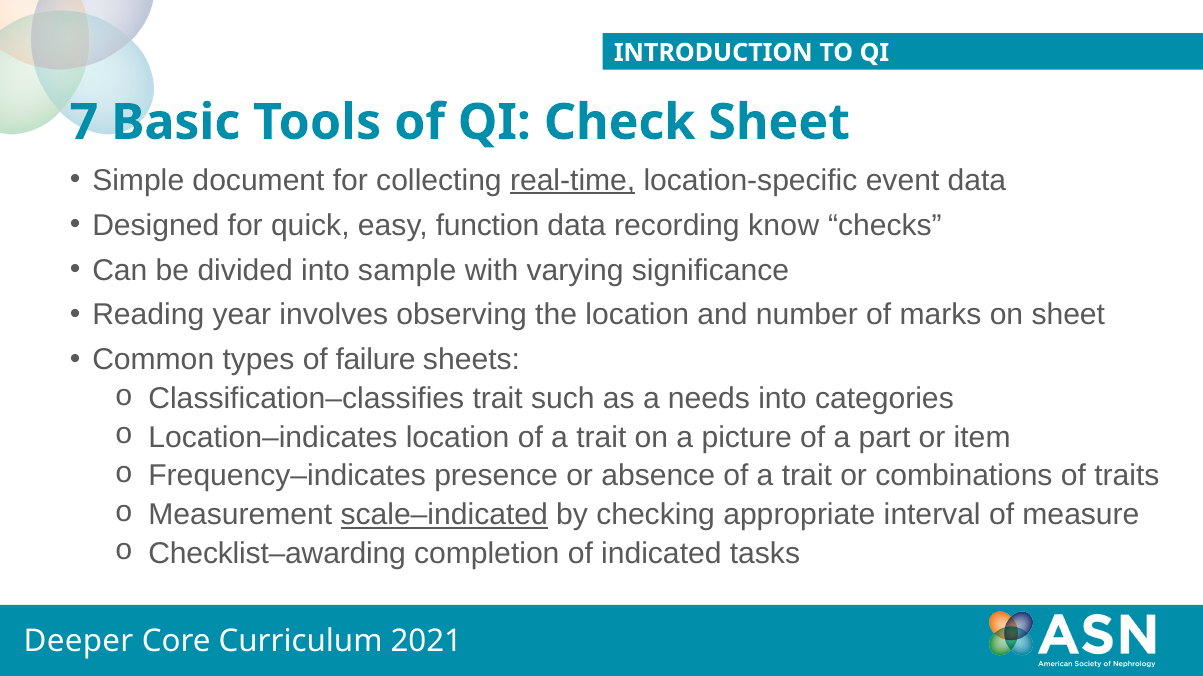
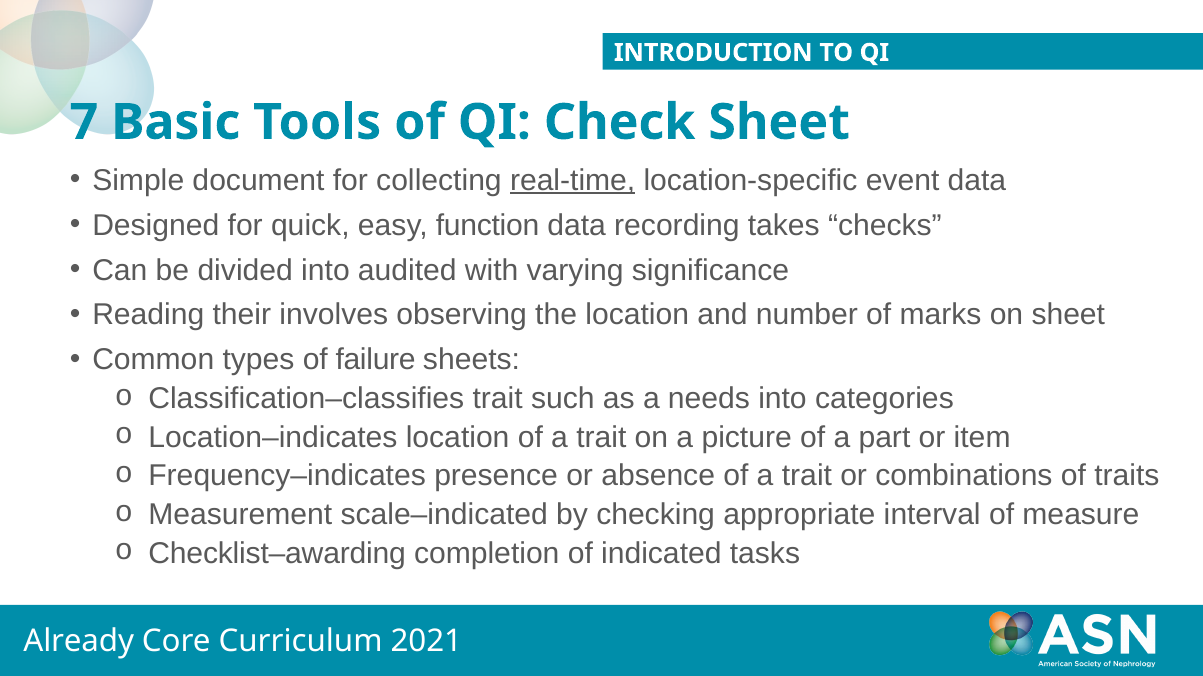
know: know -> takes
sample: sample -> audited
year: year -> their
scale–indicated underline: present -> none
Deeper: Deeper -> Already
